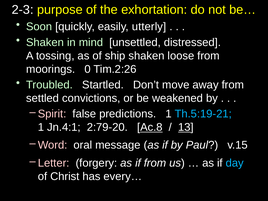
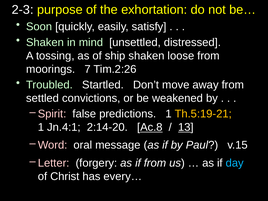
utterly: utterly -> satisfy
0: 0 -> 7
Th.5:19-21 colour: light blue -> yellow
2:79-20: 2:79-20 -> 2:14-20
